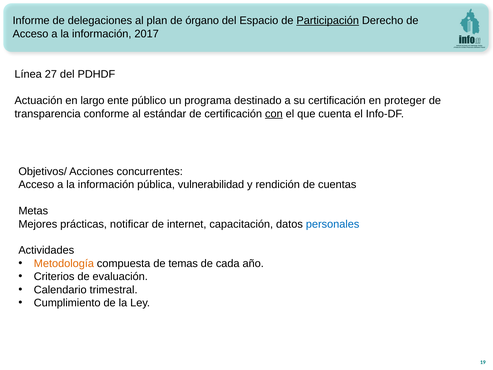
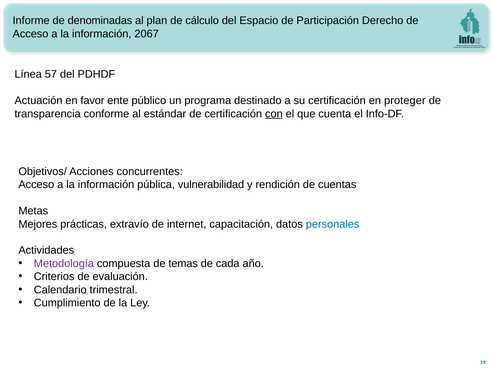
delegaciones: delegaciones -> denominadas
órgano: órgano -> cálculo
Participación underline: present -> none
2017: 2017 -> 2067
27: 27 -> 57
largo: largo -> favor
notificar: notificar -> extravío
Metodología colour: orange -> purple
